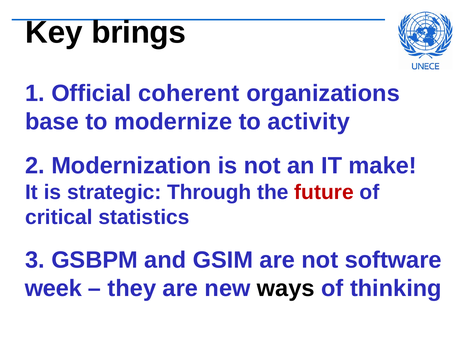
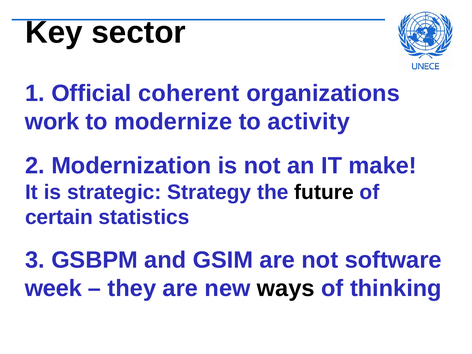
brings: brings -> sector
base: base -> work
Through: Through -> Strategy
future colour: red -> black
critical: critical -> certain
